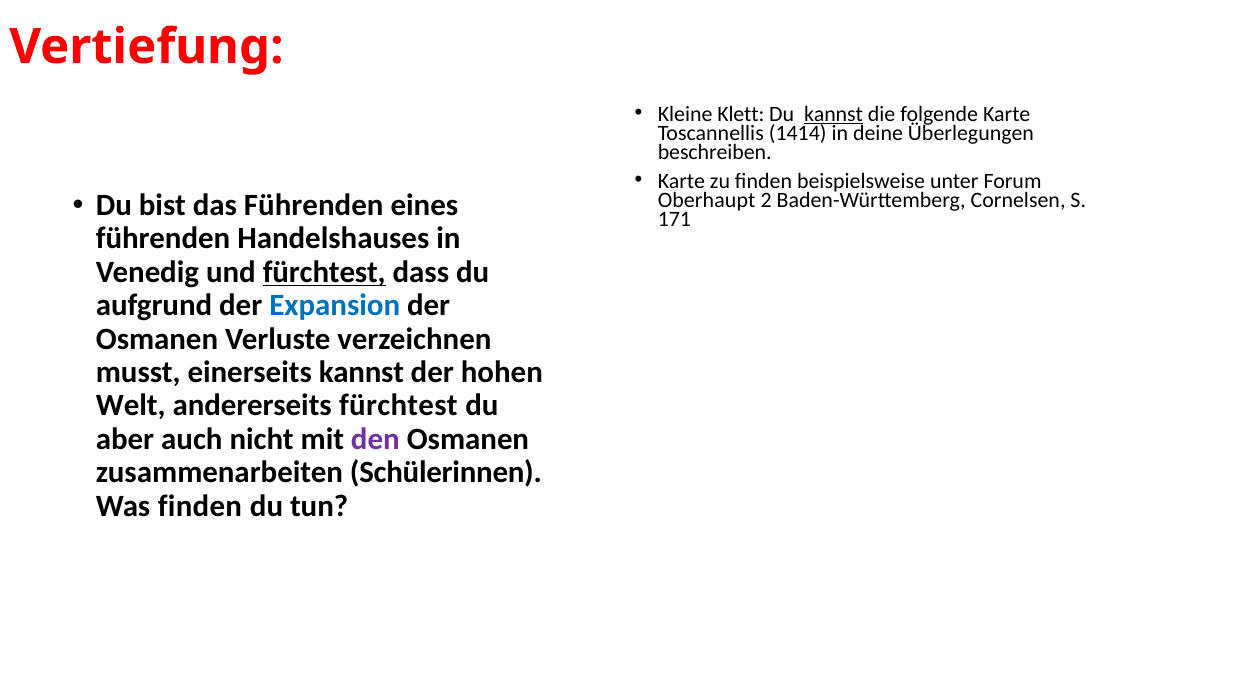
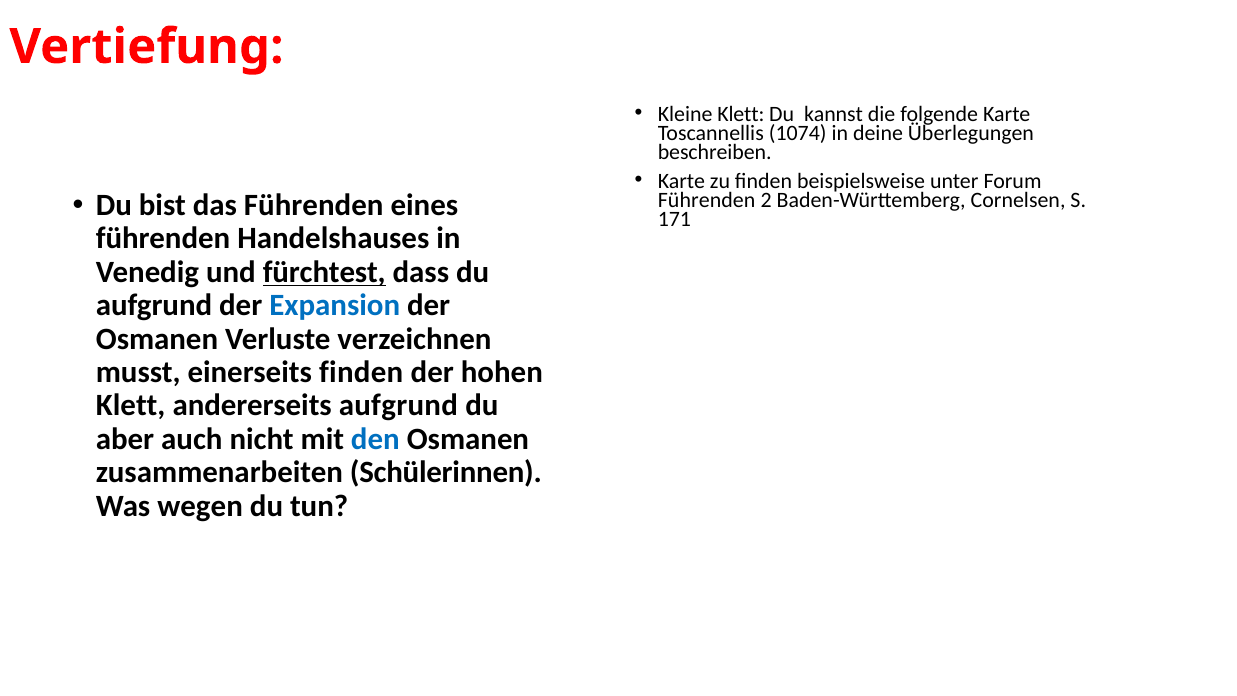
kannst at (834, 114) underline: present -> none
1414: 1414 -> 1074
Oberhaupt at (707, 200): Oberhaupt -> Führenden
einerseits kannst: kannst -> finden
Welt at (131, 406): Welt -> Klett
andererseits fürchtest: fürchtest -> aufgrund
den colour: purple -> blue
Was finden: finden -> wegen
